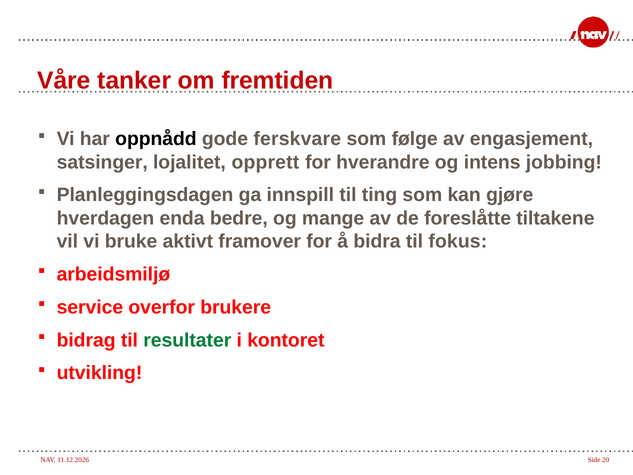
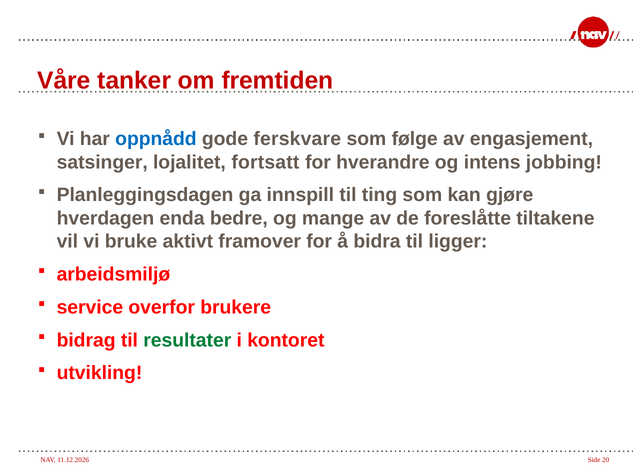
oppnådd colour: black -> blue
opprett: opprett -> fortsatt
fokus: fokus -> ligger
